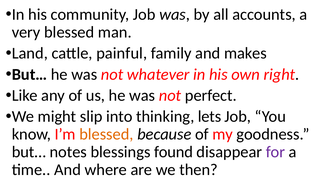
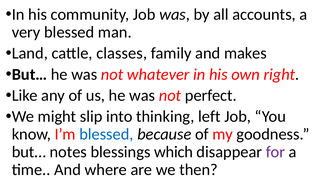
painful: painful -> classes
lets: lets -> left
blessed at (106, 134) colour: orange -> blue
found: found -> which
